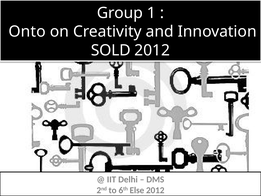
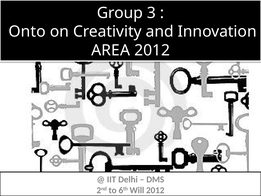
1: 1 -> 3
SOLD: SOLD -> AREA
Else: Else -> Will
